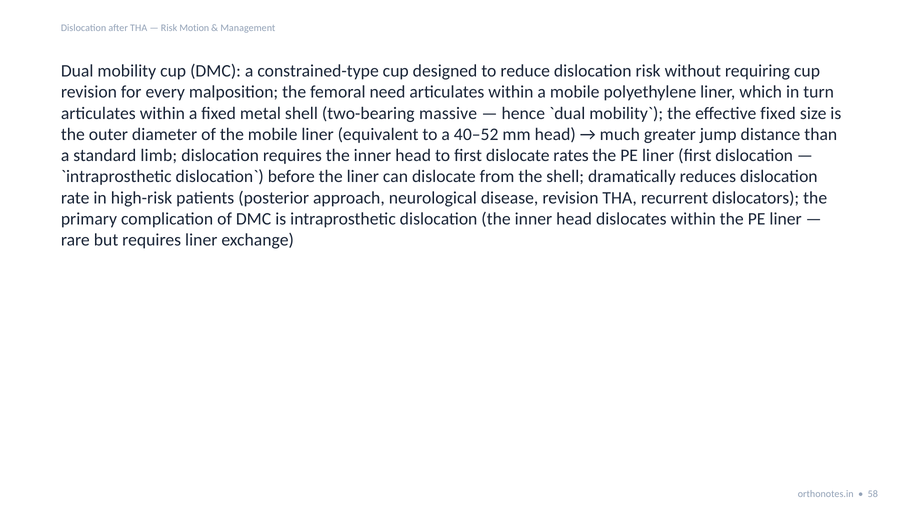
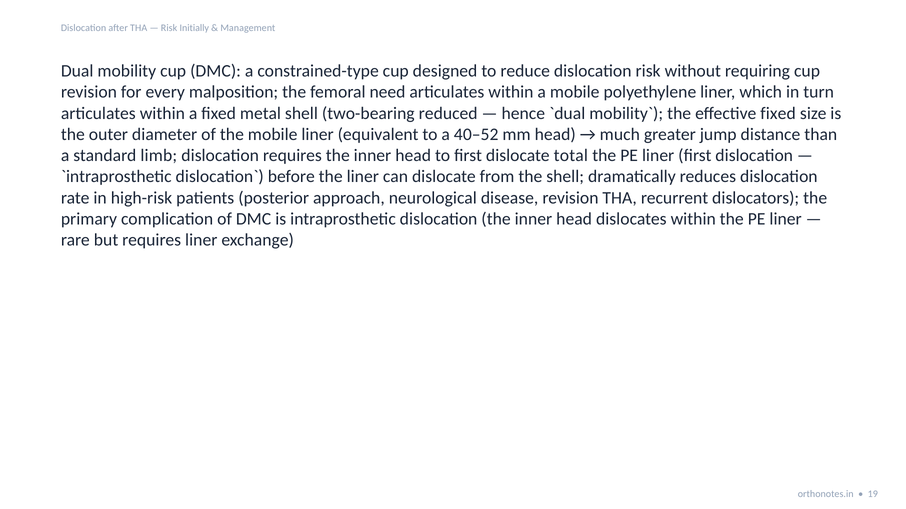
Motion: Motion -> Initially
massive: massive -> reduced
rates: rates -> total
58: 58 -> 19
